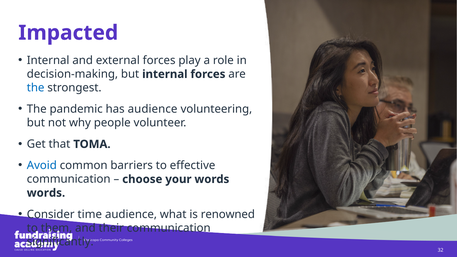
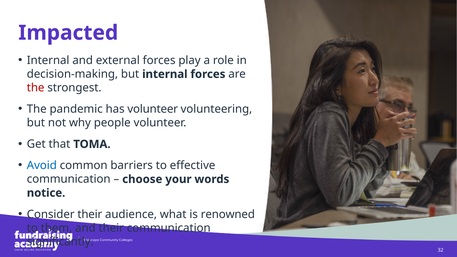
the at (36, 88) colour: blue -> red
has audience: audience -> volunteer
words at (46, 193): words -> notice
Consider time: time -> their
